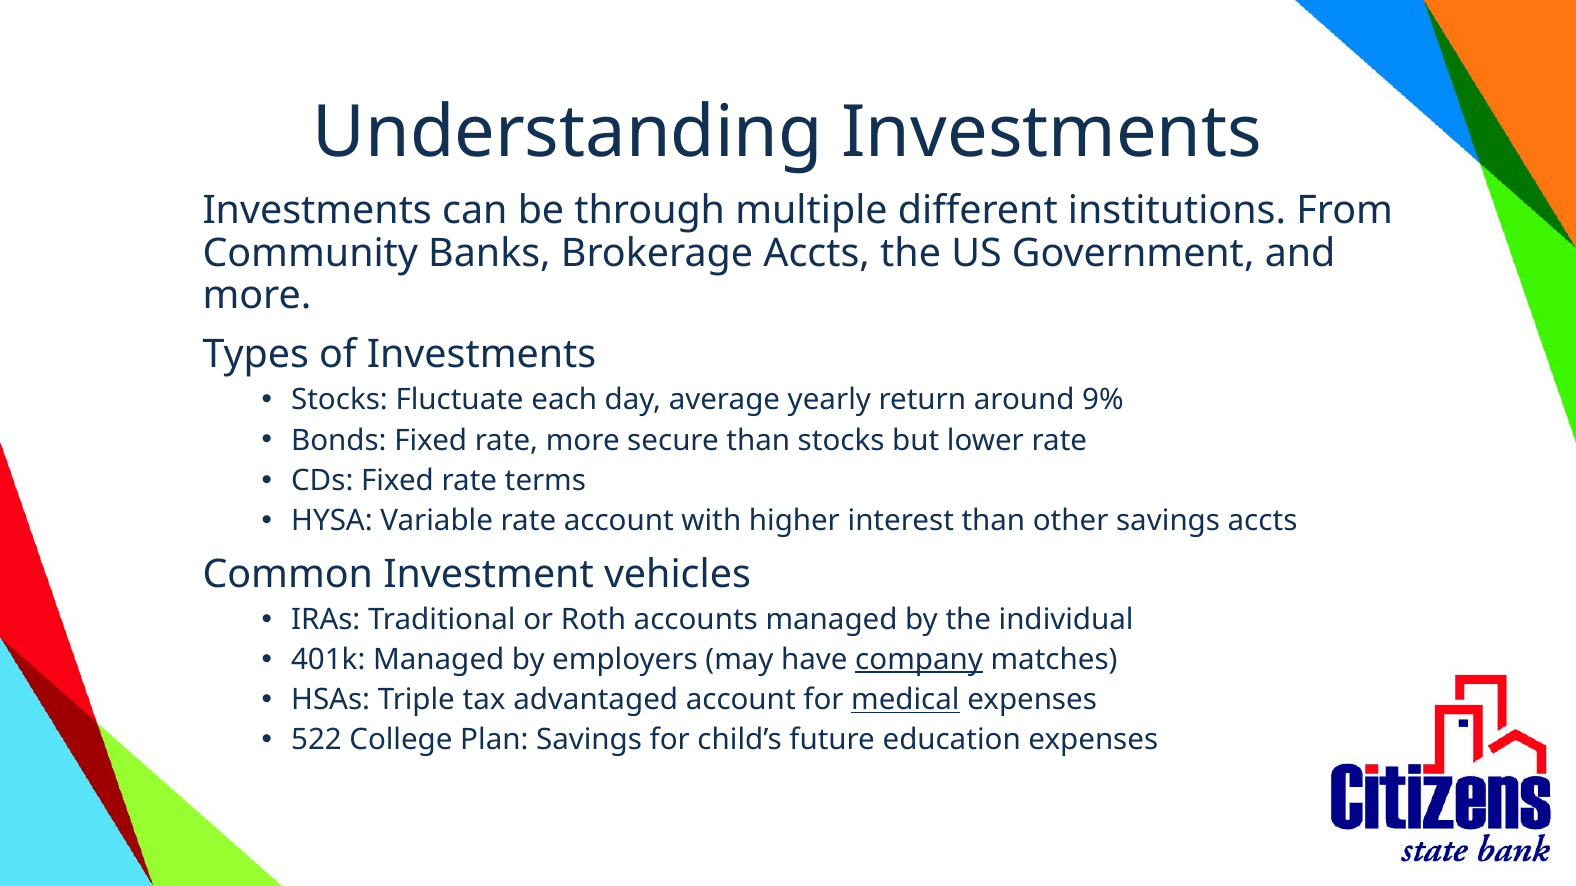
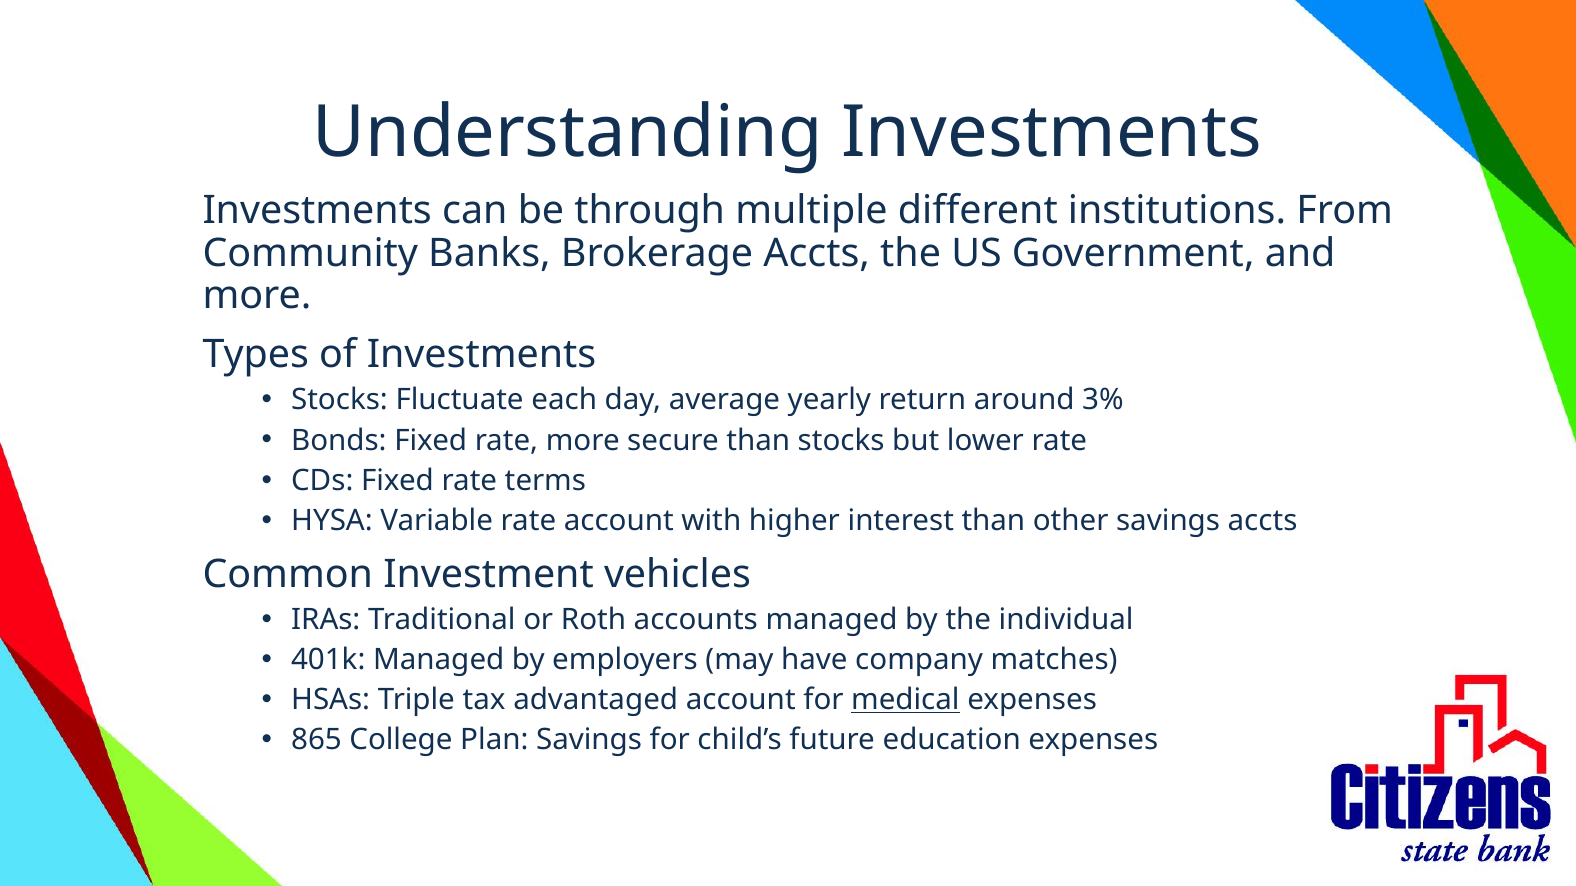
9%: 9% -> 3%
company underline: present -> none
522: 522 -> 865
